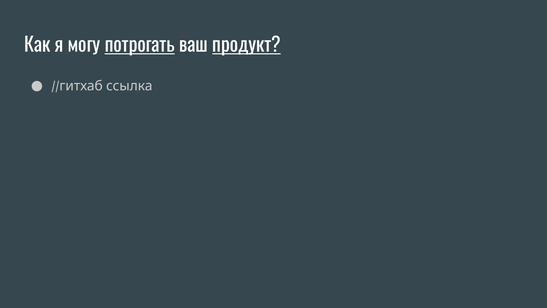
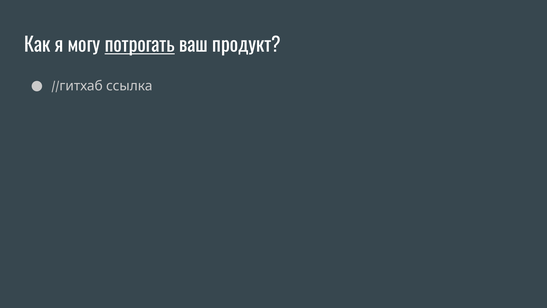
продукт underline: present -> none
